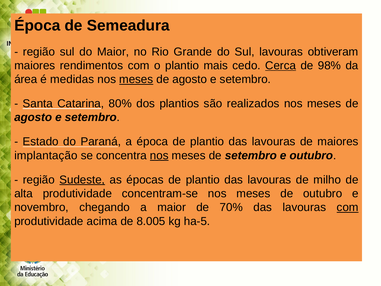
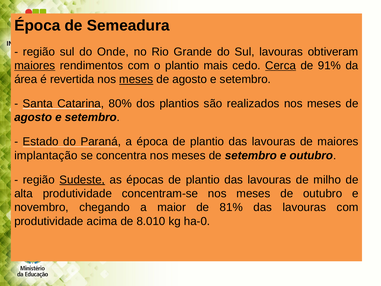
do Maior: Maior -> Onde
maiores at (35, 65) underline: none -> present
98%: 98% -> 91%
medidas: medidas -> revertida
nos at (159, 155) underline: present -> none
70%: 70% -> 81%
com at (348, 207) underline: present -> none
8.005: 8.005 -> 8.010
ha-5: ha-5 -> ha-0
